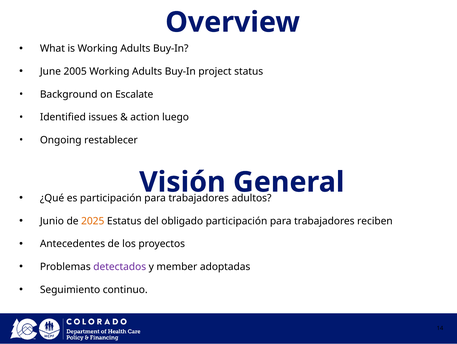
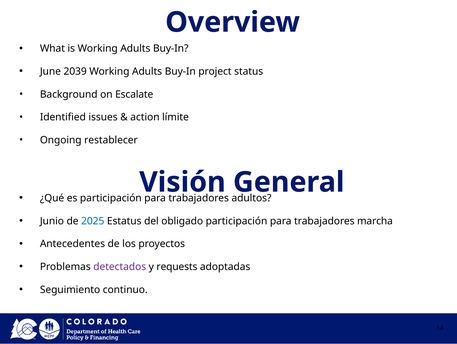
2005: 2005 -> 2039
luego: luego -> límite
2025 colour: orange -> blue
reciben: reciben -> marcha
member: member -> requests
